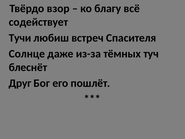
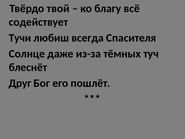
взор: взор -> твой
встреч: встреч -> всегда
